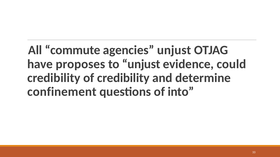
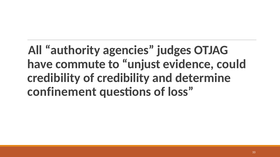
commute: commute -> authority
agencies unjust: unjust -> judges
proposes: proposes -> commute
into: into -> loss
